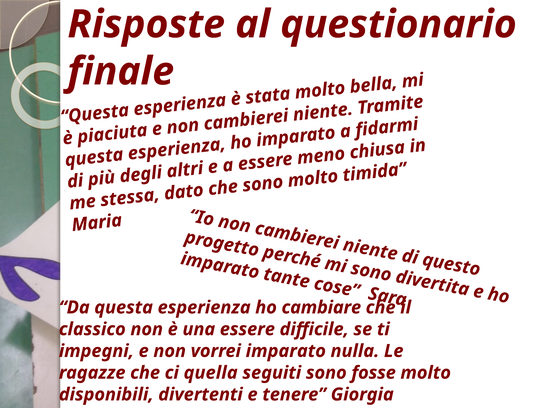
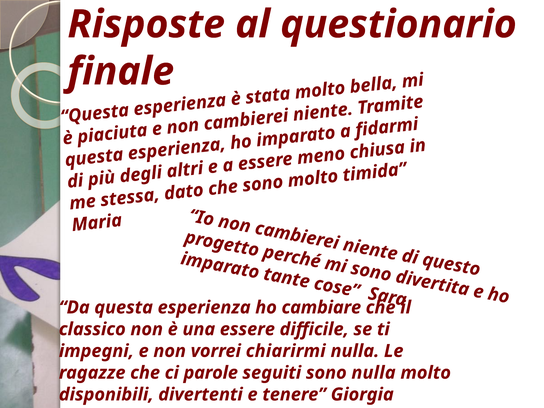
imparato: imparato -> chiarirmi
quella: quella -> parole
sono fosse: fosse -> nulla
